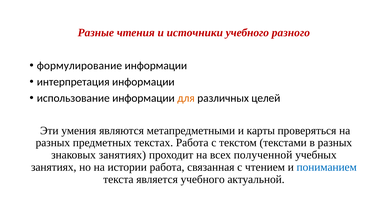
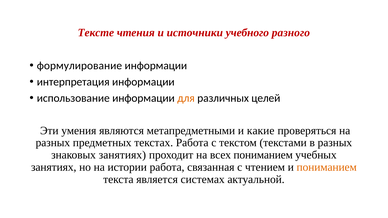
Разные: Разные -> Тексте
карты: карты -> какие
всех полученной: полученной -> пониманием
пониманием at (327, 167) colour: blue -> orange
является учебного: учебного -> системах
